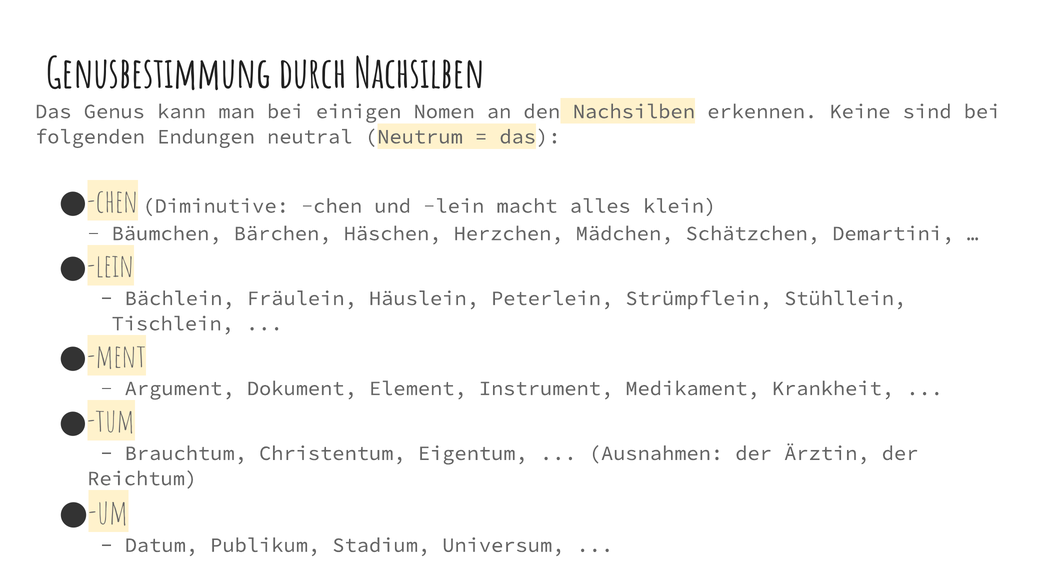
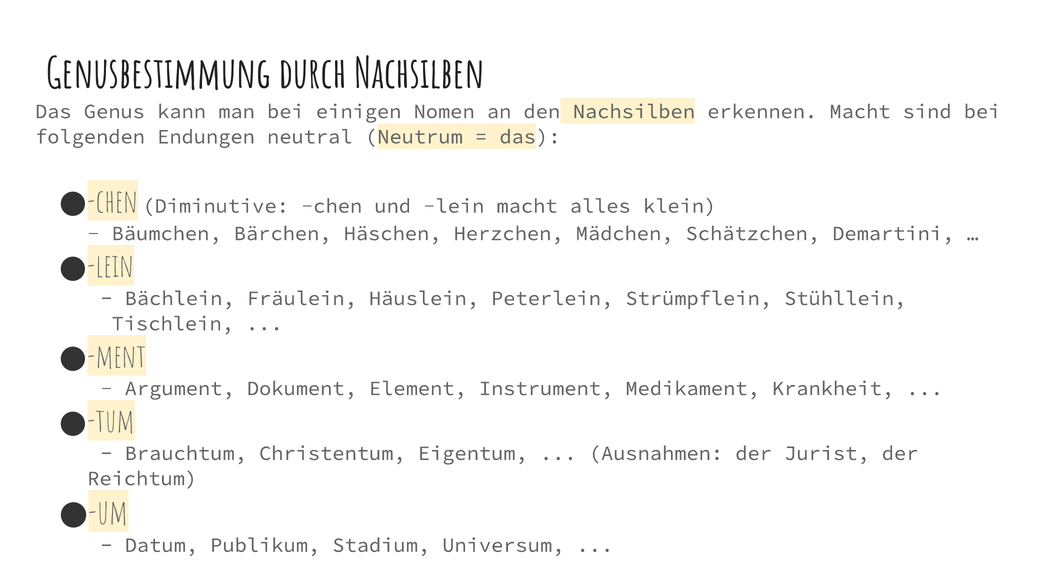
erkennen Keine: Keine -> Macht
Ärztin: Ärztin -> Jurist
